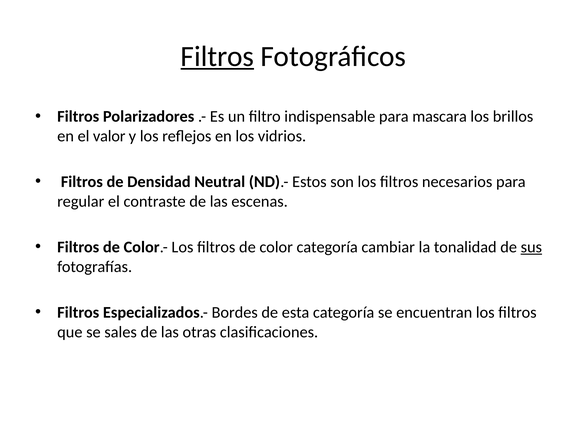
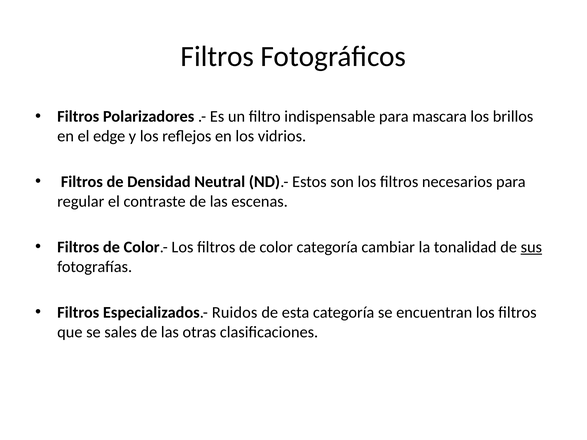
Filtros at (217, 56) underline: present -> none
valor: valor -> edge
Bordes: Bordes -> Ruidos
